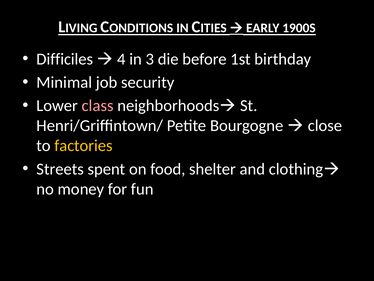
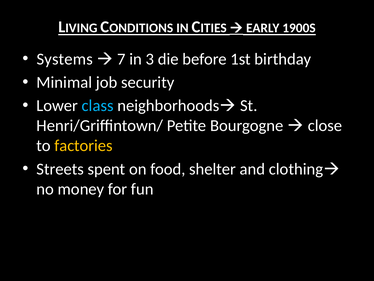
Difficiles: Difficiles -> Systems
4: 4 -> 7
class colour: pink -> light blue
